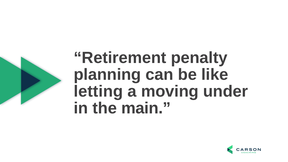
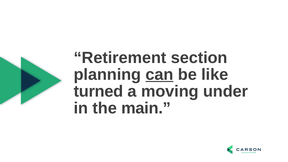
penalty: penalty -> section
can underline: none -> present
letting: letting -> turned
